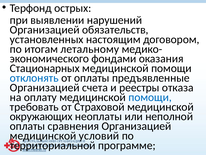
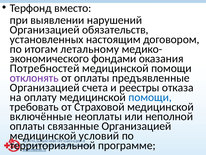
острых: острых -> вместо
Стационарных: Стационарных -> Потребностей
отклонять colour: blue -> purple
окружающих: окружающих -> включённые
сравнения: сравнения -> связанные
